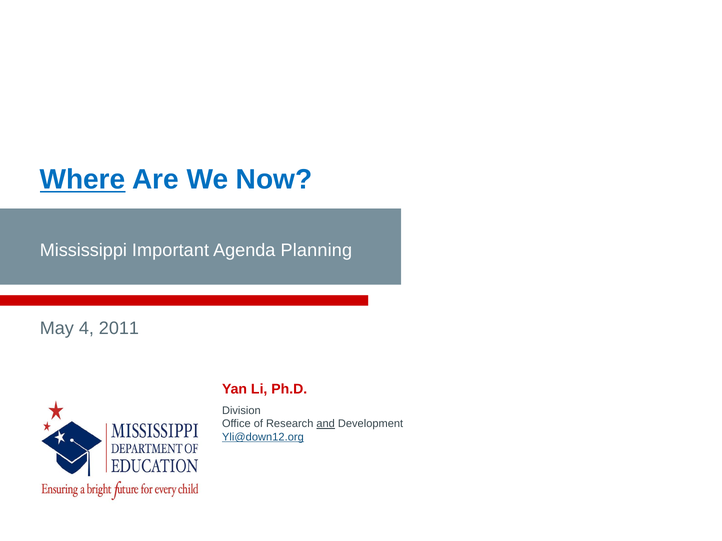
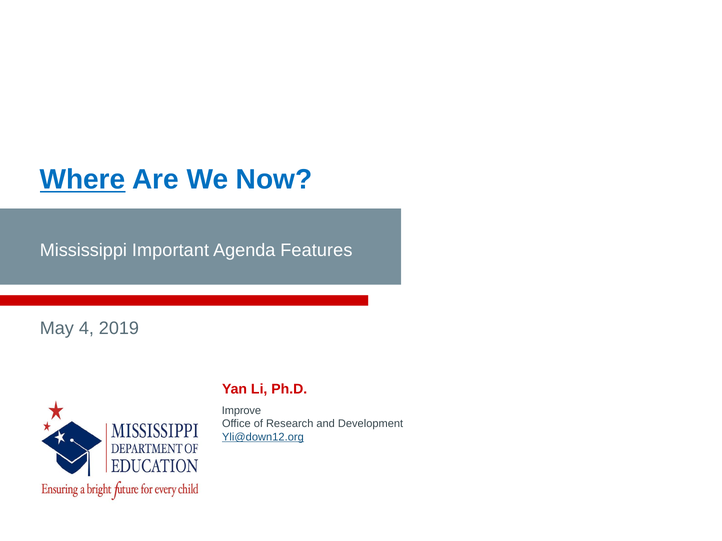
Planning: Planning -> Features
2011: 2011 -> 2019
Division: Division -> Improve
and underline: present -> none
